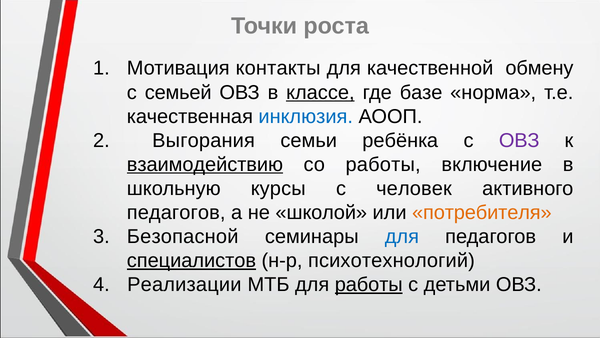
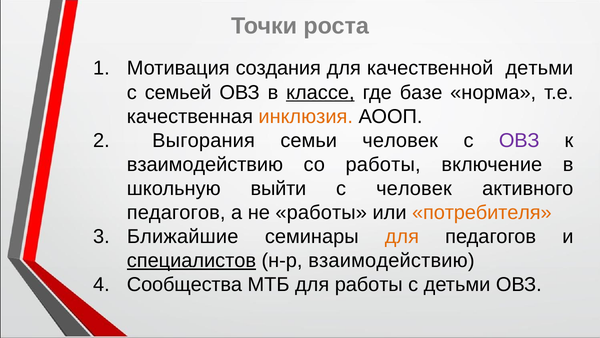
контакты: контакты -> создания
качественной обмену: обмену -> детьми
инклюзия colour: blue -> orange
семьи ребёнка: ребёнка -> человек
взаимодействию at (205, 164) underline: present -> none
курсы: курсы -> выйти
не школой: школой -> работы
Безопасной: Безопасной -> Ближайшие
для at (402, 236) colour: blue -> orange
н-р психотехнологий: психотехнологий -> взаимодействию
Реализации: Реализации -> Сообщества
работы at (369, 284) underline: present -> none
